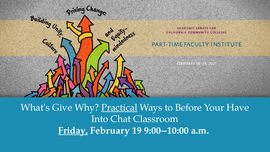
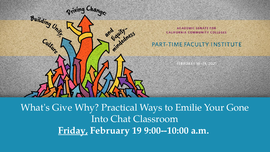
Practical underline: present -> none
Before: Before -> Emilie
Have: Have -> Gone
